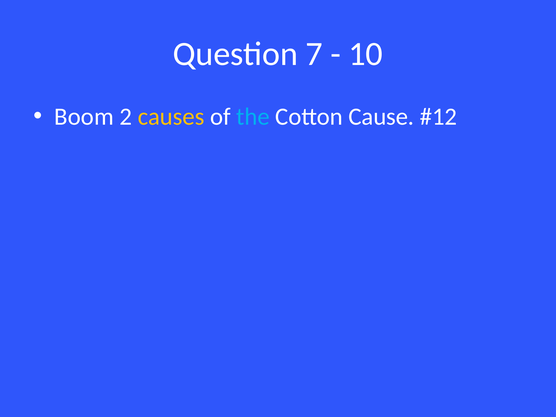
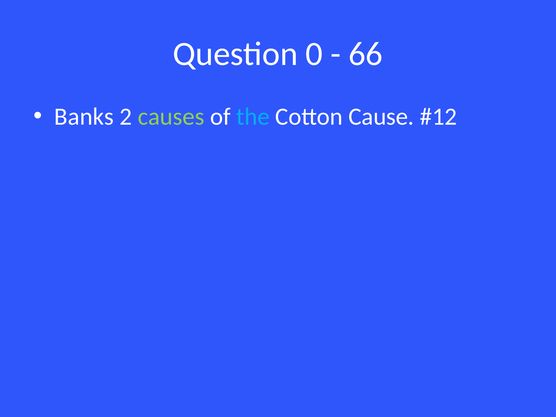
7: 7 -> 0
10: 10 -> 66
Boom: Boom -> Banks
causes colour: yellow -> light green
